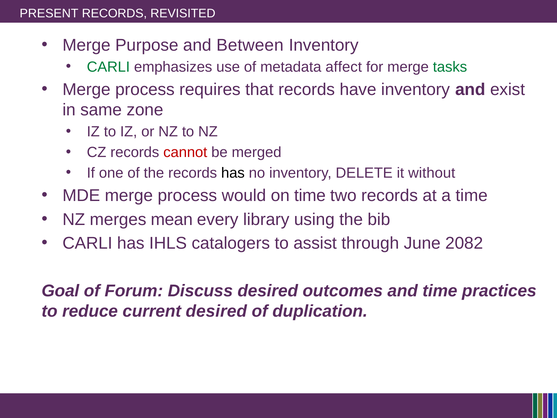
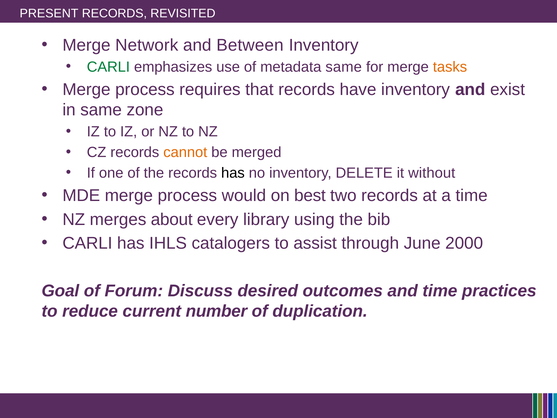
Purpose: Purpose -> Network
metadata affect: affect -> same
tasks colour: green -> orange
cannot colour: red -> orange
on time: time -> best
mean: mean -> about
2082: 2082 -> 2000
current desired: desired -> number
